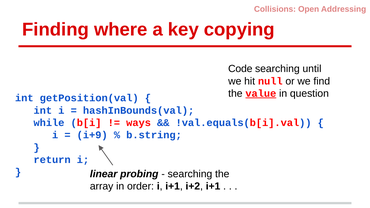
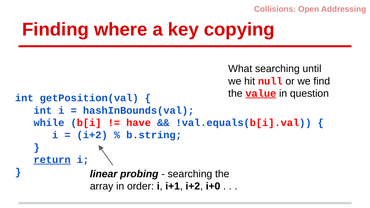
Code: Code -> What
ways: ways -> have
i+9 at (92, 135): i+9 -> i+2
return underline: none -> present
i+2 i+1: i+1 -> i+0
